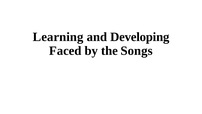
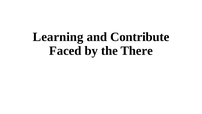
Developing: Developing -> Contribute
Songs: Songs -> There
